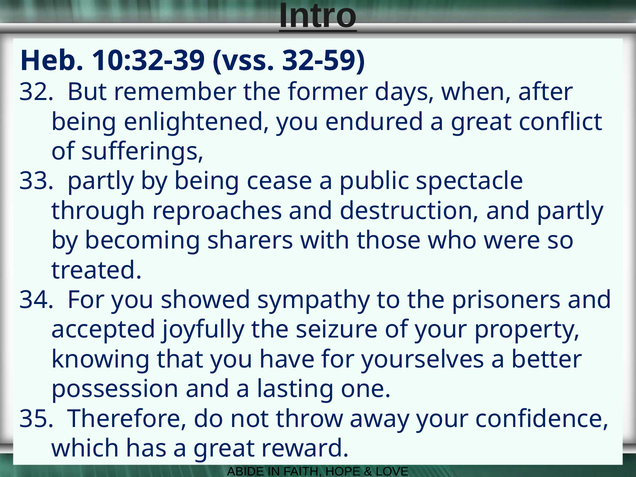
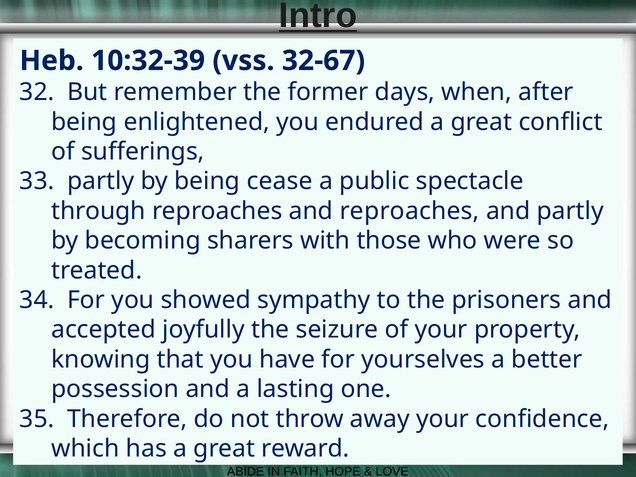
32-59: 32-59 -> 32-67
and destruction: destruction -> reproaches
